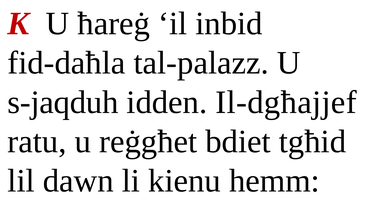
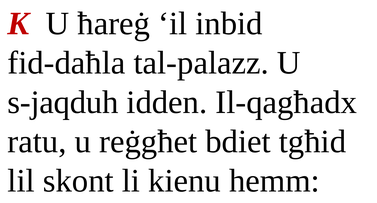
Il-dgħajjef: Il-dgħajjef -> Il-qagħadx
dawn: dawn -> skont
